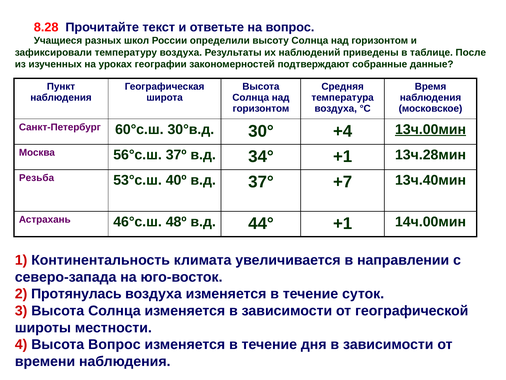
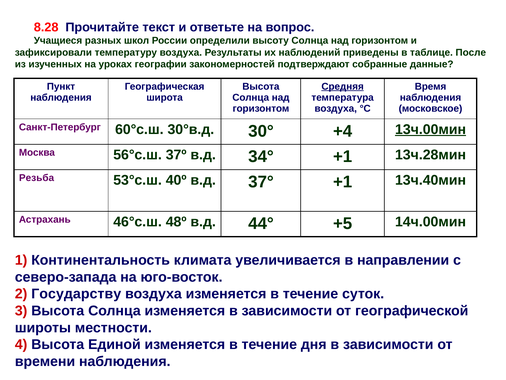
Средняя underline: none -> present
37° +7: +7 -> +1
44° +1: +1 -> +5
Протянулась: Протянулась -> Государству
Высота Вопрос: Вопрос -> Единой
